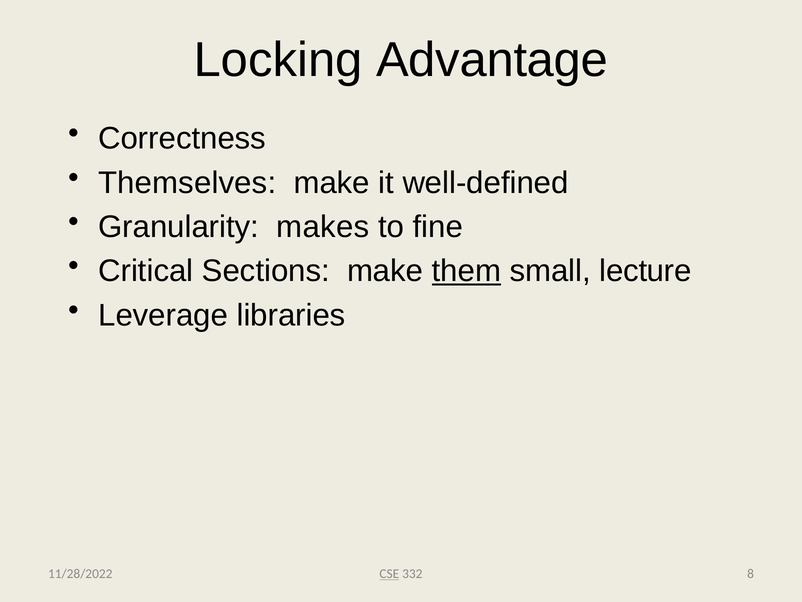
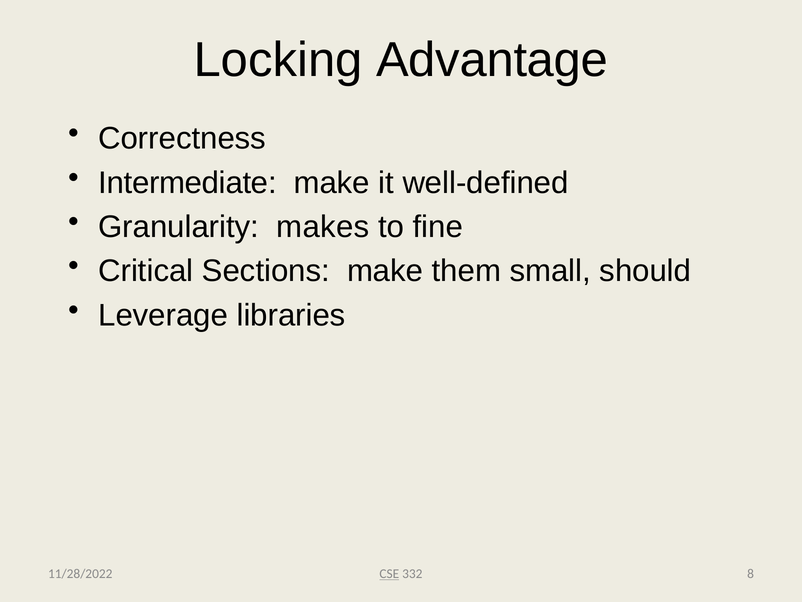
Themselves: Themselves -> Intermediate
them underline: present -> none
lecture: lecture -> should
